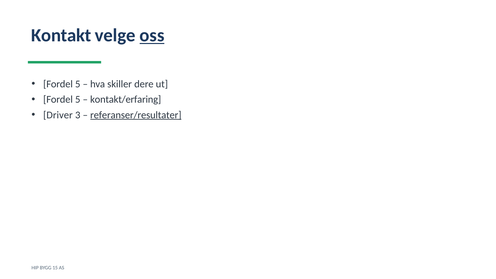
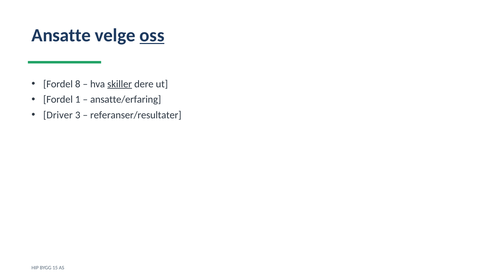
Kontakt: Kontakt -> Ansatte
5 at (78, 84): 5 -> 8
skiller underline: none -> present
5 at (78, 100): 5 -> 1
kontakt/erfaring: kontakt/erfaring -> ansatte/erfaring
referanser/resultater underline: present -> none
